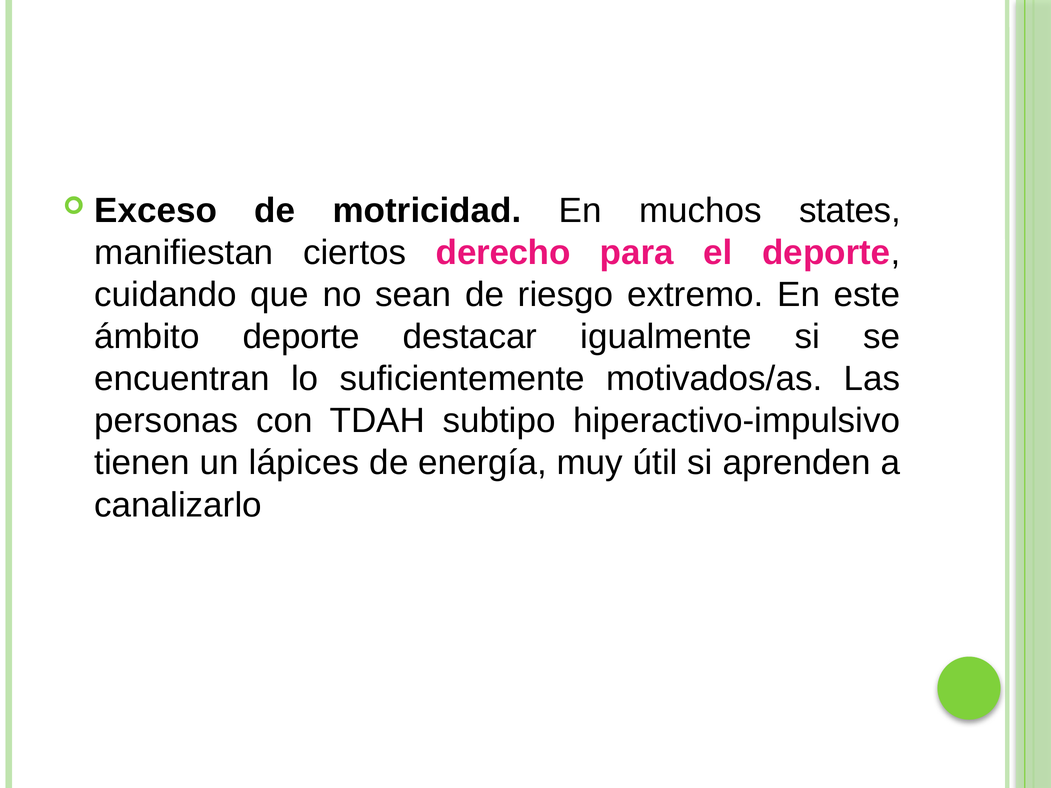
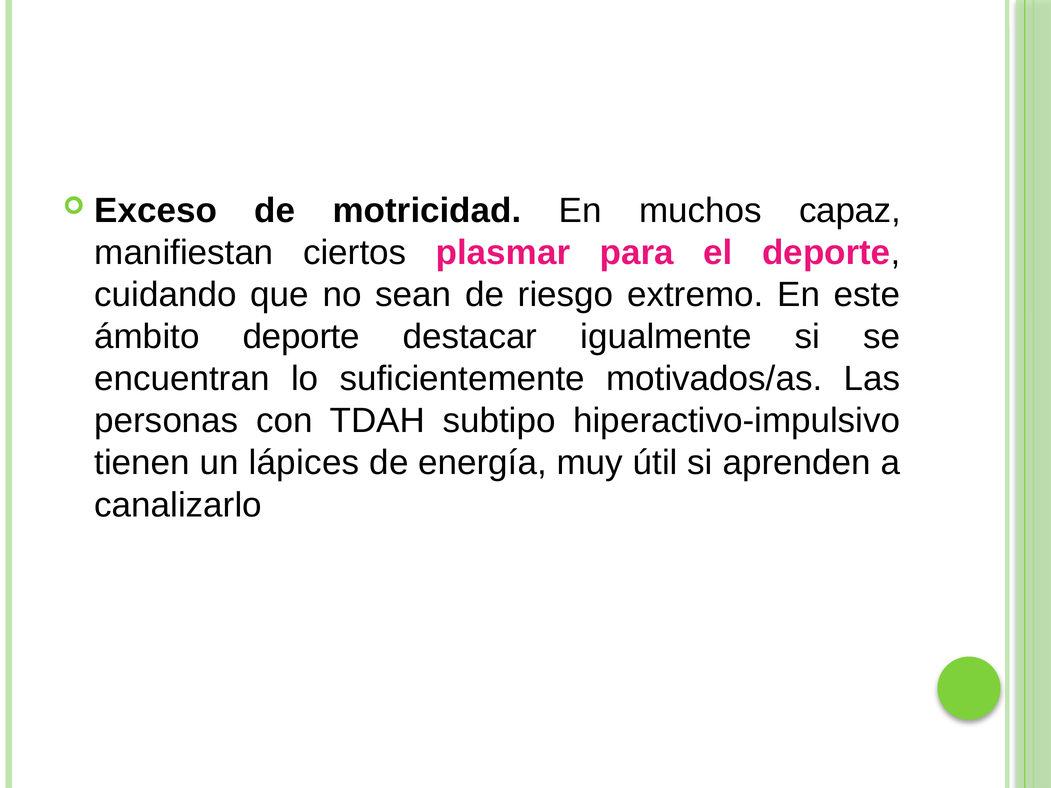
states: states -> capaz
derecho: derecho -> plasmar
